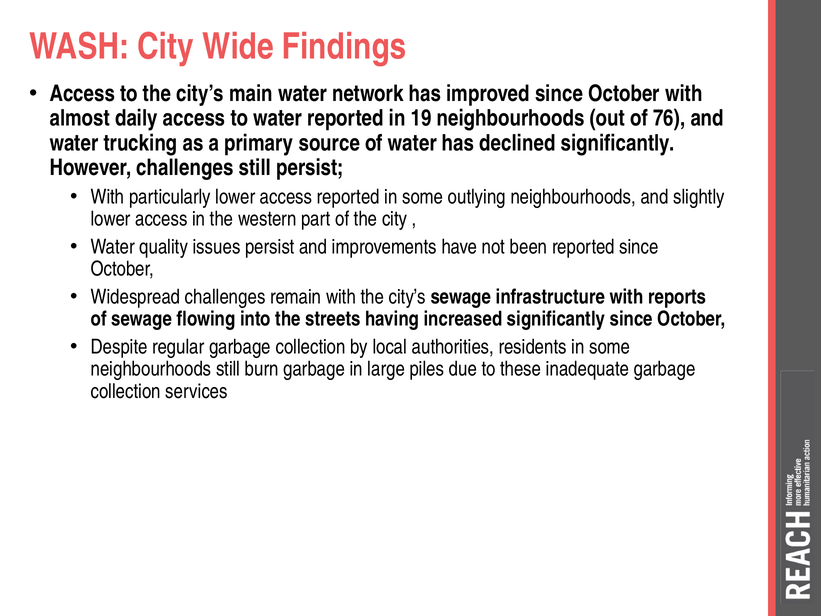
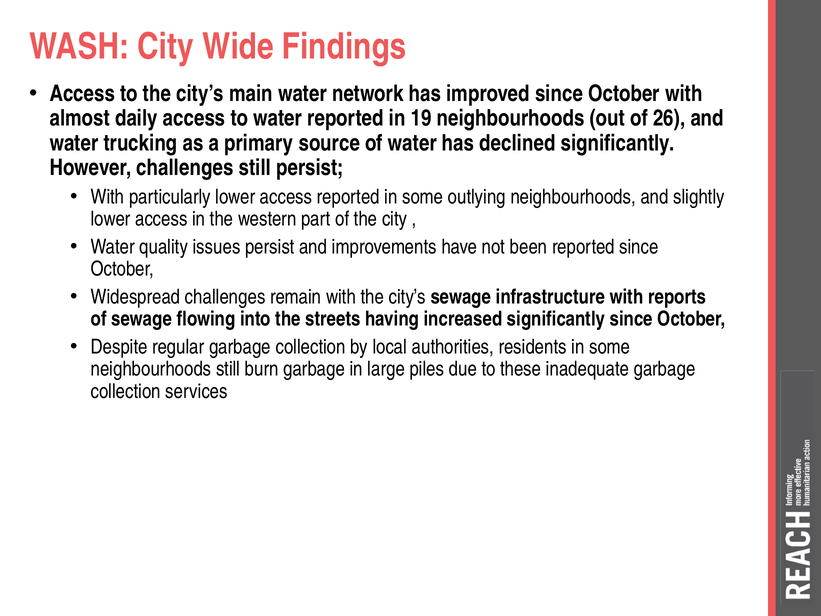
76: 76 -> 26
